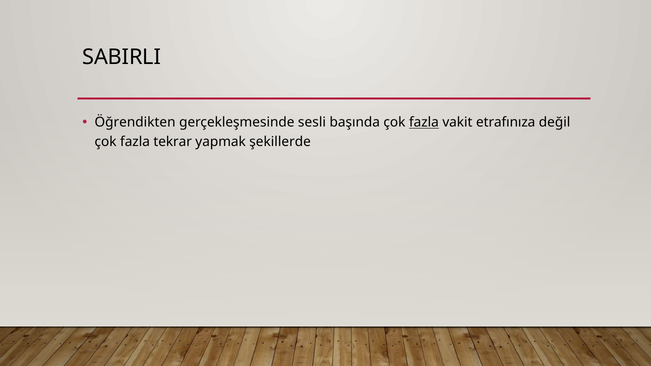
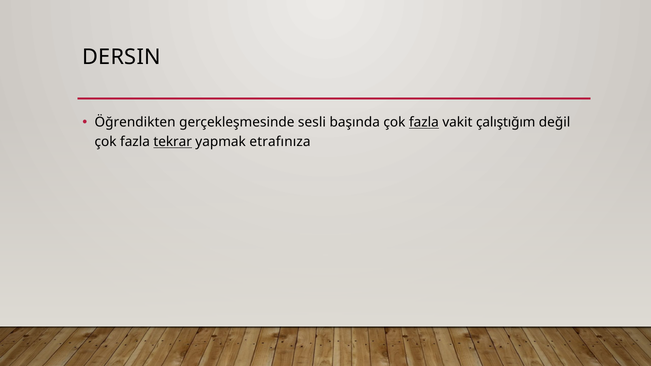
SABIRLI: SABIRLI -> DERSIN
etrafınıza: etrafınıza -> çalıştığım
tekrar underline: none -> present
şekillerde: şekillerde -> etrafınıza
